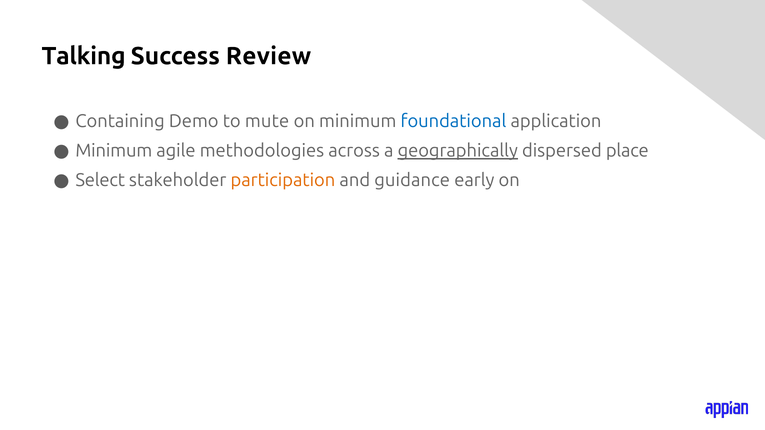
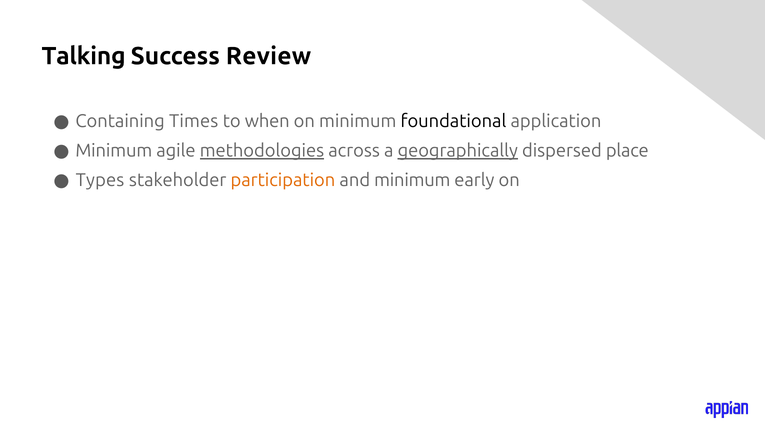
Demo: Demo -> Times
mute: mute -> when
foundational colour: blue -> black
methodologies underline: none -> present
Select: Select -> Types
and guidance: guidance -> minimum
